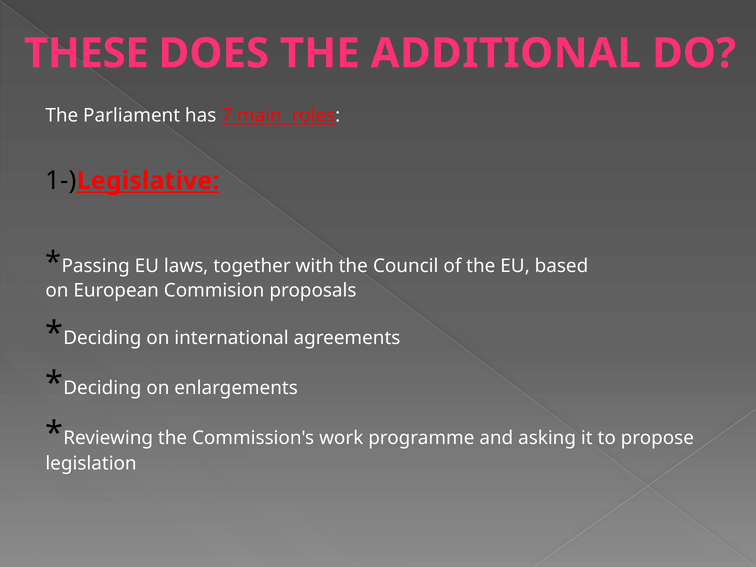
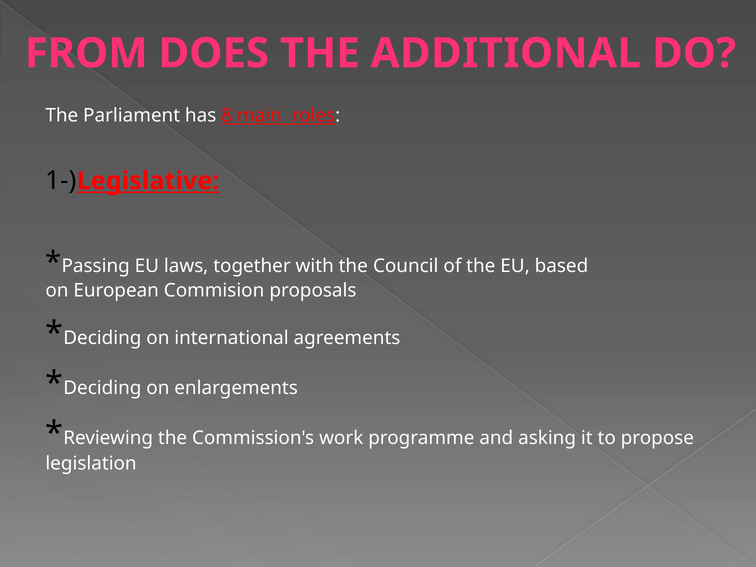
THESE: THESE -> FROM
7: 7 -> 8
